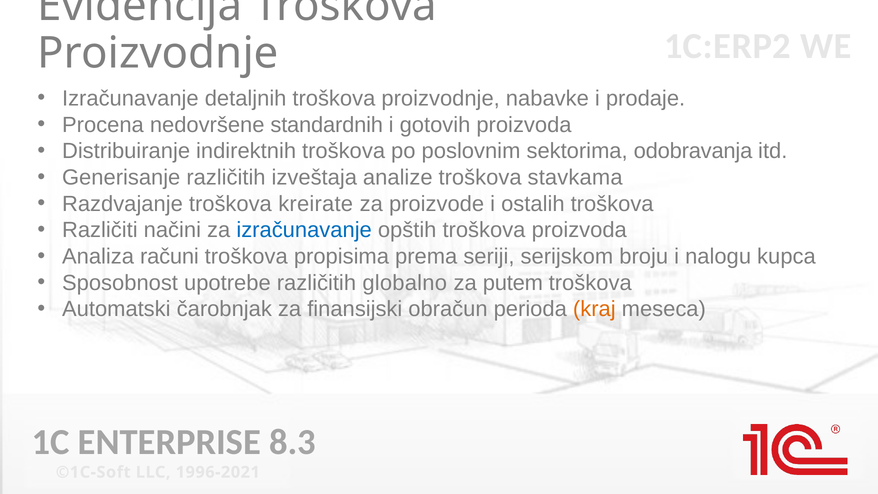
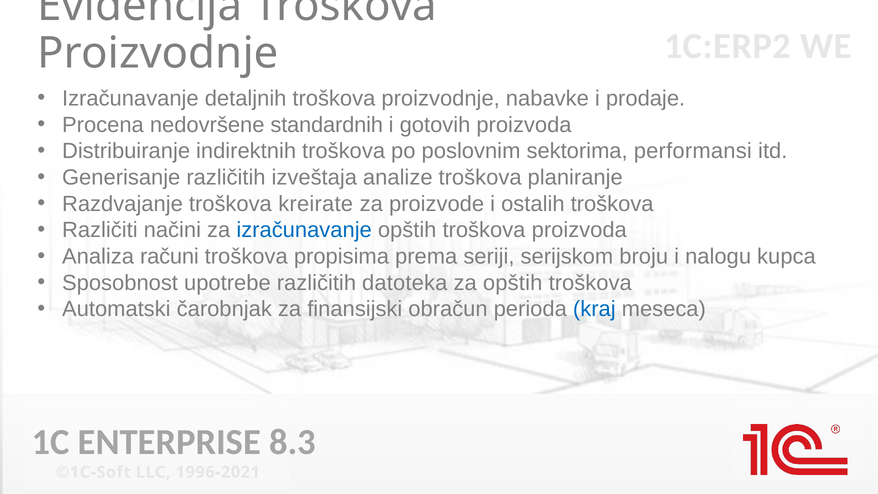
odobravanja: odobravanja -> performansi
stavkama: stavkama -> planiranje
globalno: globalno -> datoteka
za putem: putem -> opštih
kraj colour: orange -> blue
